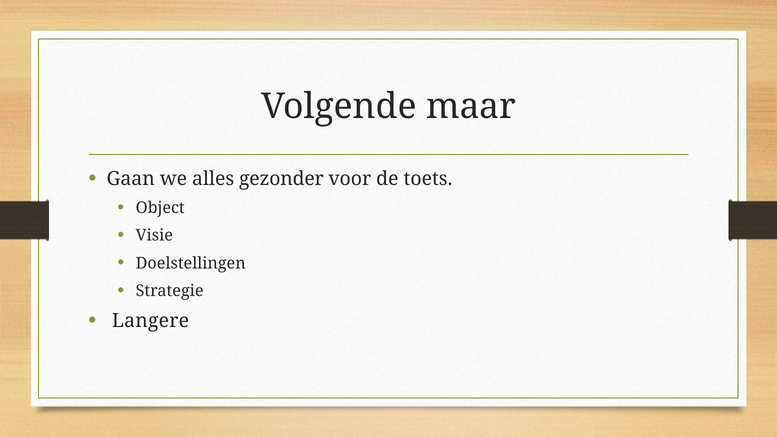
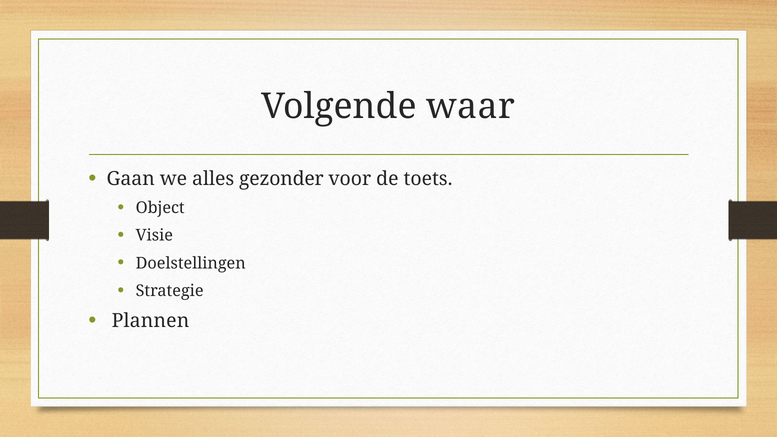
maar: maar -> waar
Langere: Langere -> Plannen
